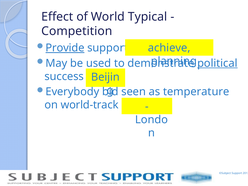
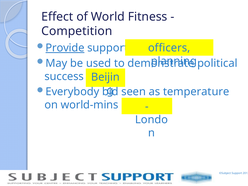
Typical: Typical -> Fitness
achieve: achieve -> officers
political underline: present -> none
world-track: world-track -> world-mins
